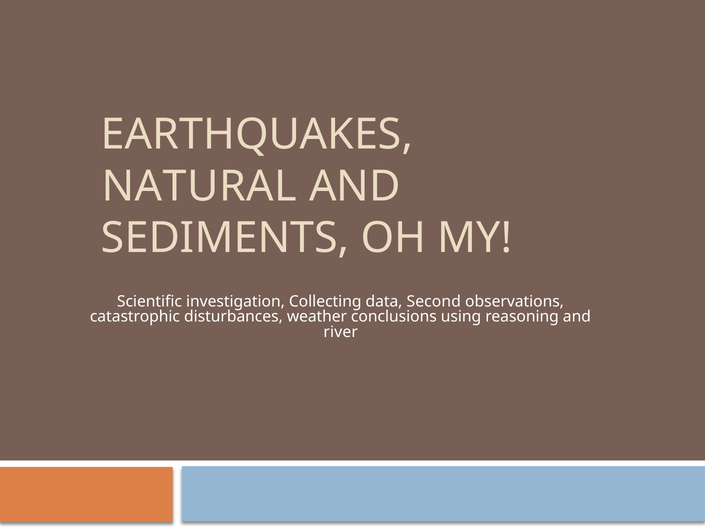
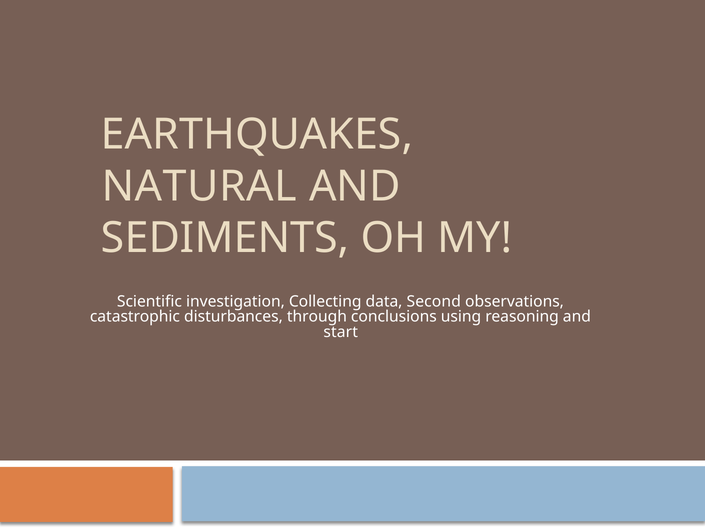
weather: weather -> through
river: river -> start
